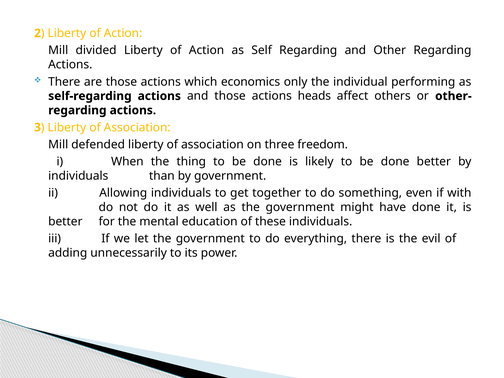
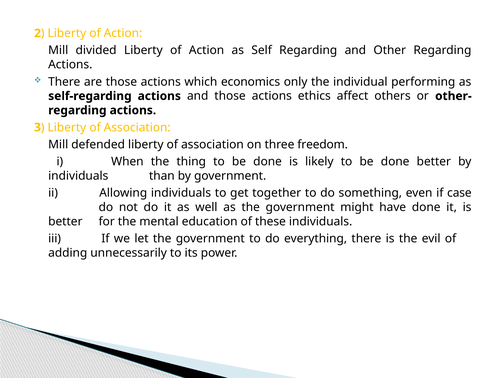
heads: heads -> ethics
with: with -> case
